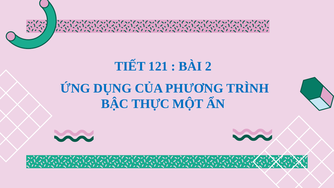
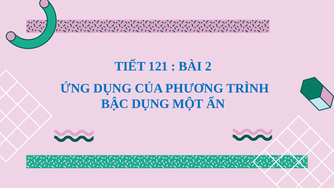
BẬC THỰC: THỰC -> DỤNG
